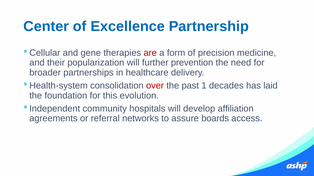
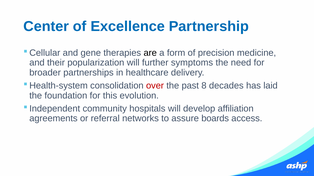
are colour: red -> black
prevention: prevention -> symptoms
1: 1 -> 8
